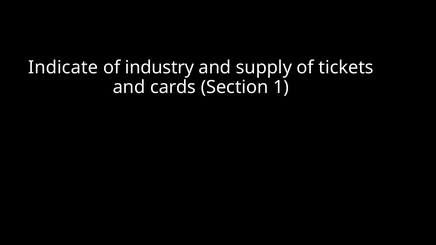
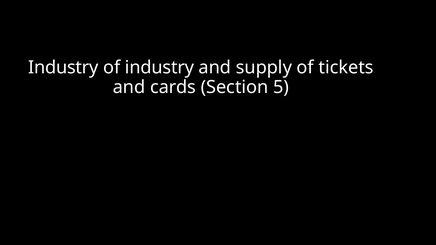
Indicate at (63, 68): Indicate -> Industry
1: 1 -> 5
